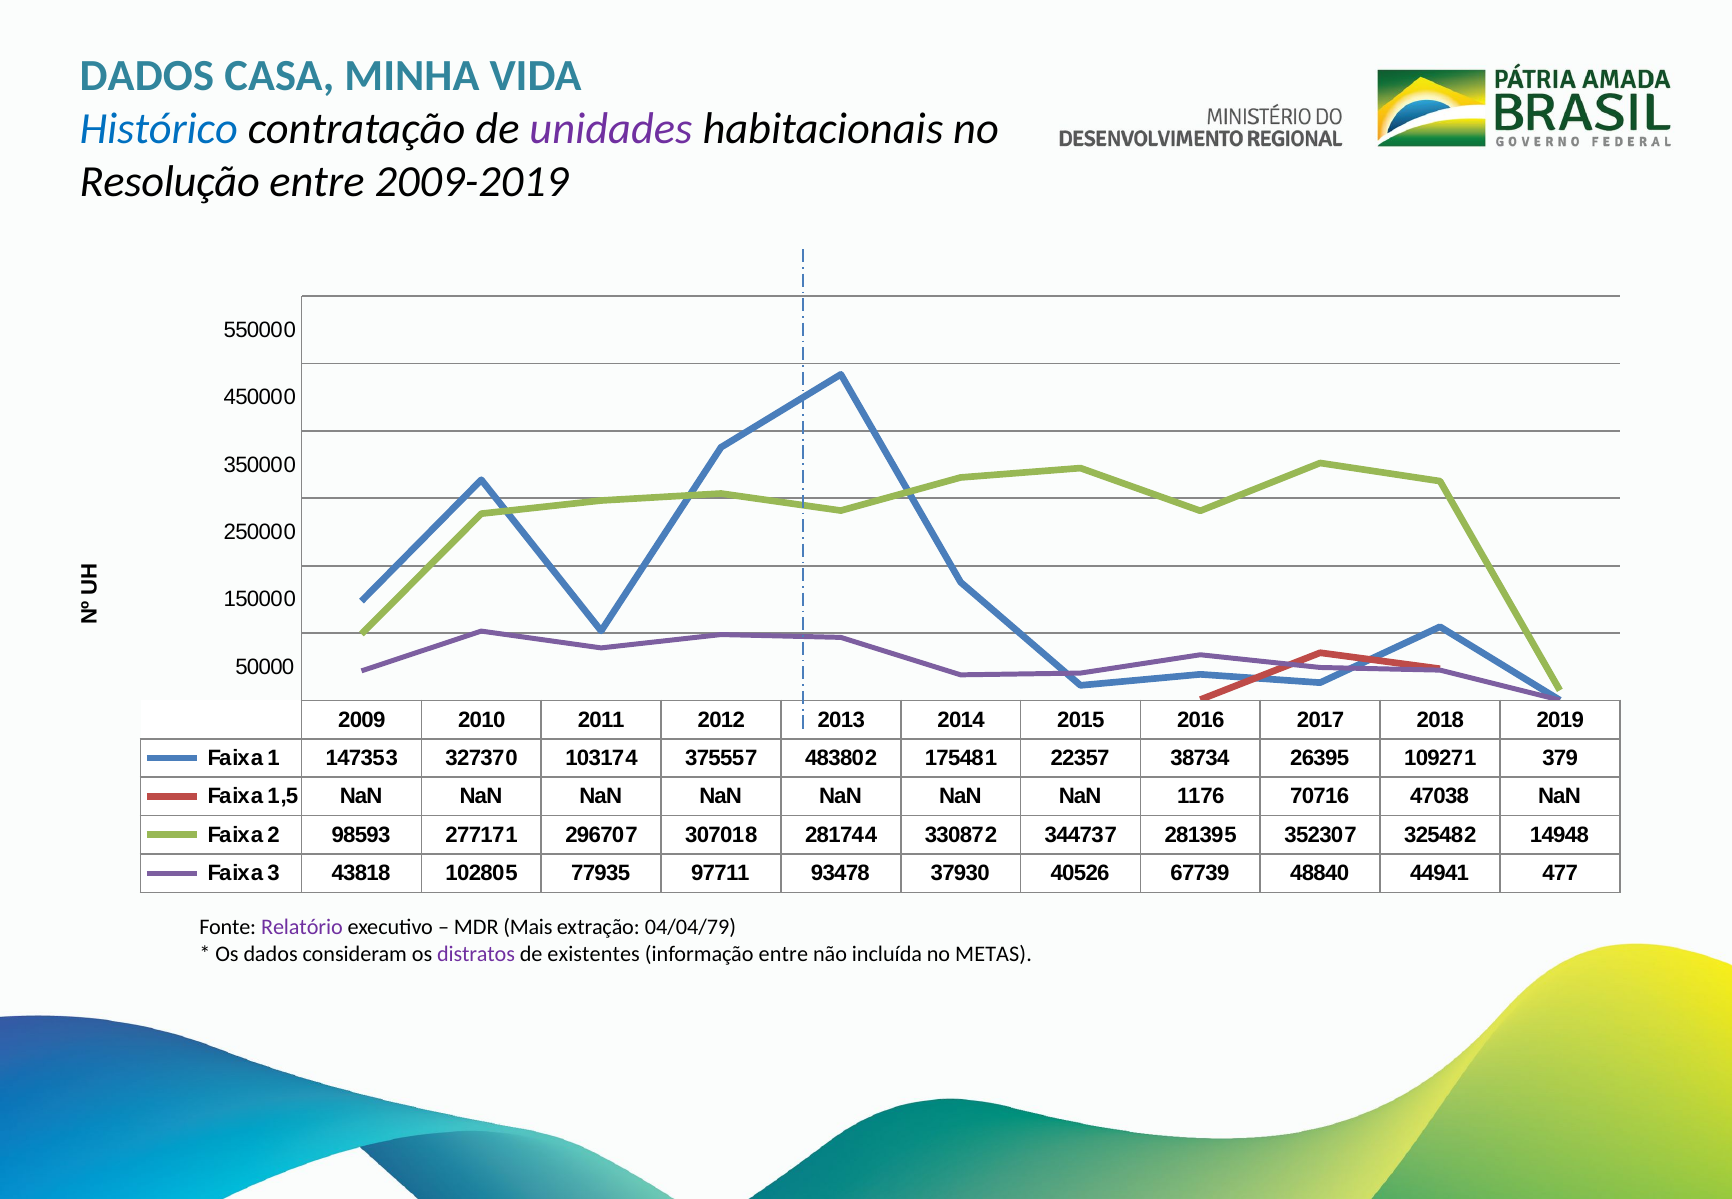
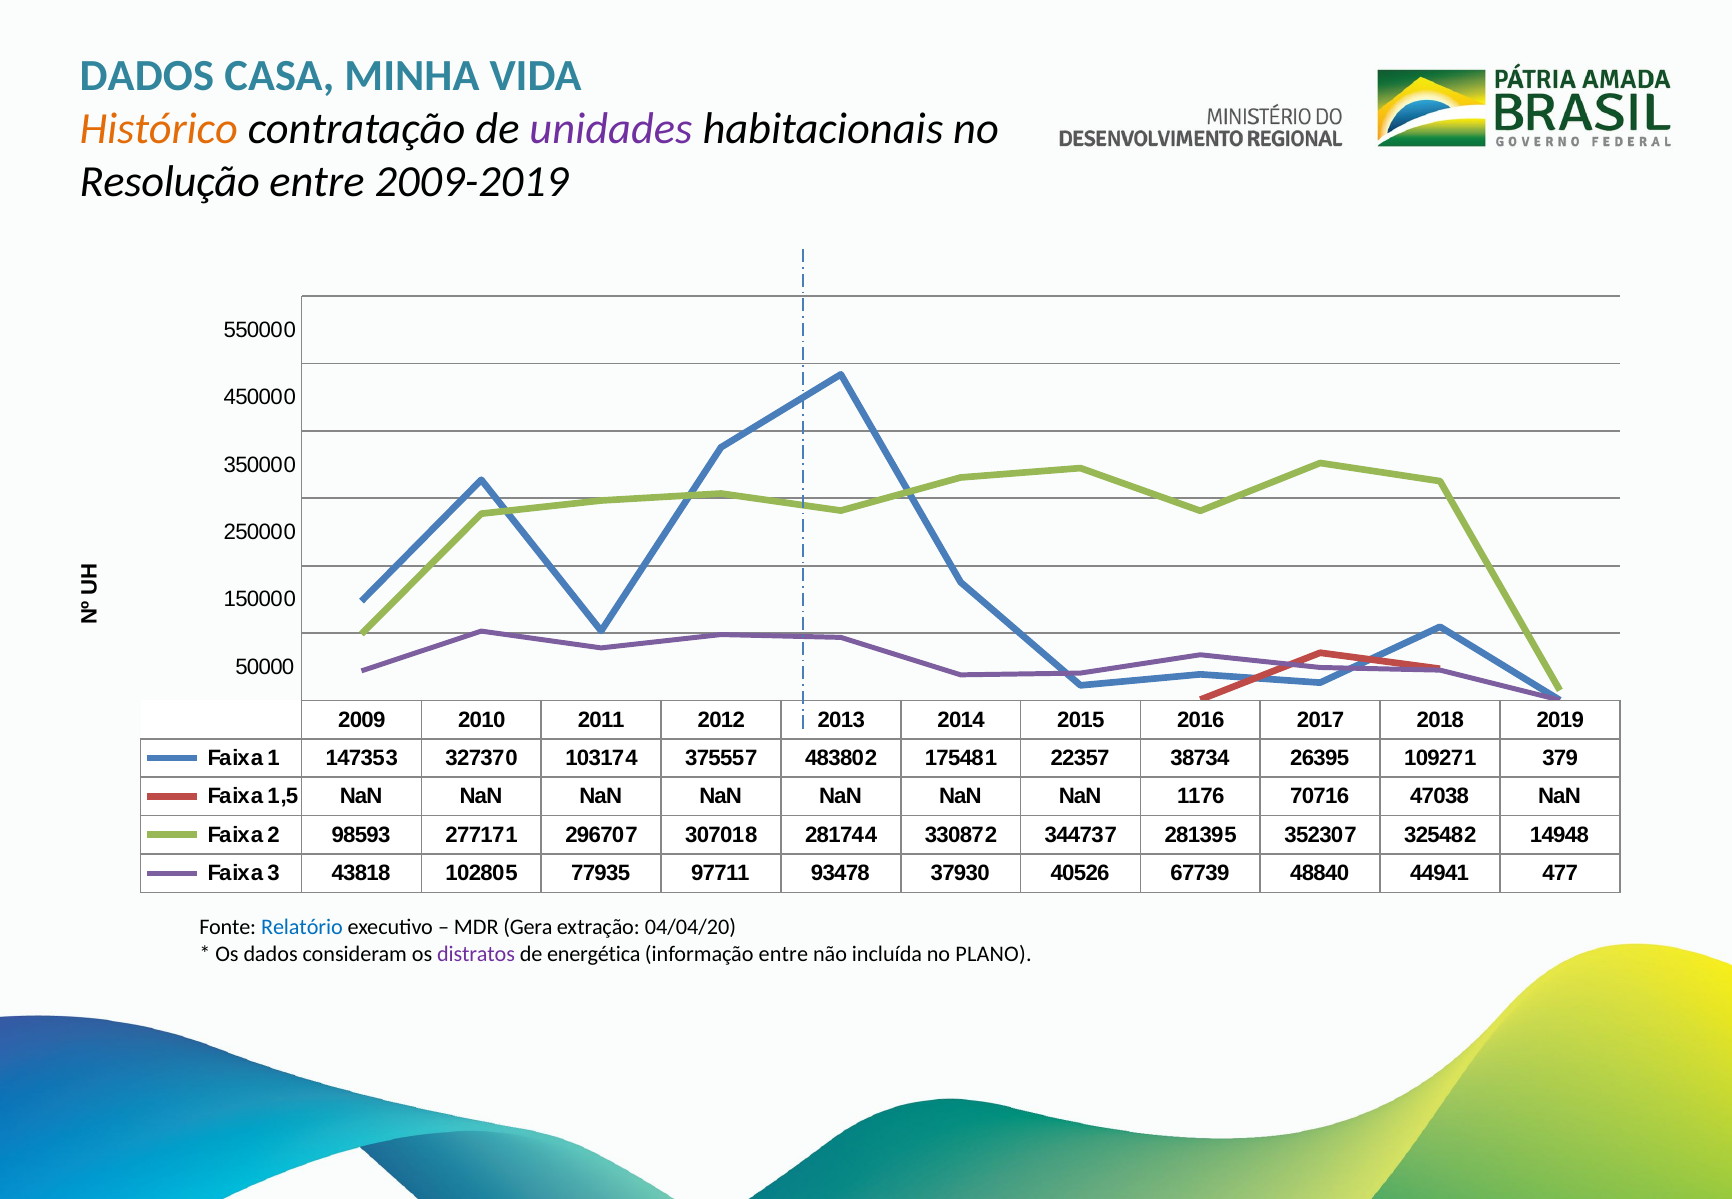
Histórico colour: blue -> orange
Relatório colour: purple -> blue
Mais: Mais -> Gera
04/04/79: 04/04/79 -> 04/04/20
existentes: existentes -> energética
METAS: METAS -> PLANO
